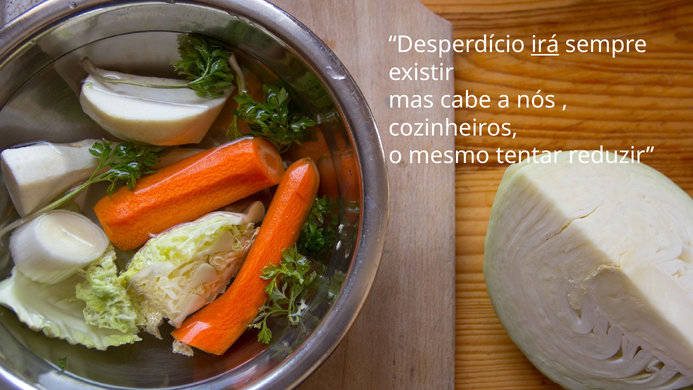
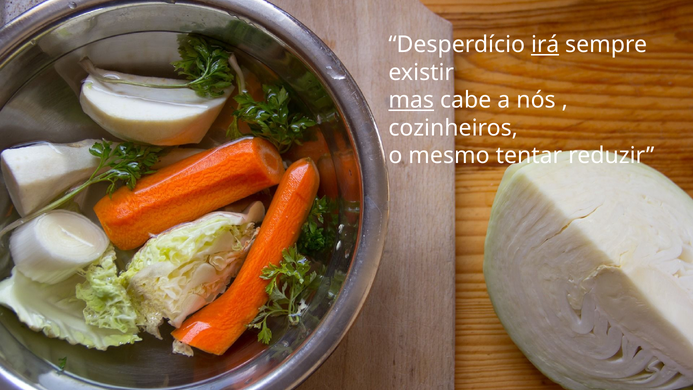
mas underline: none -> present
